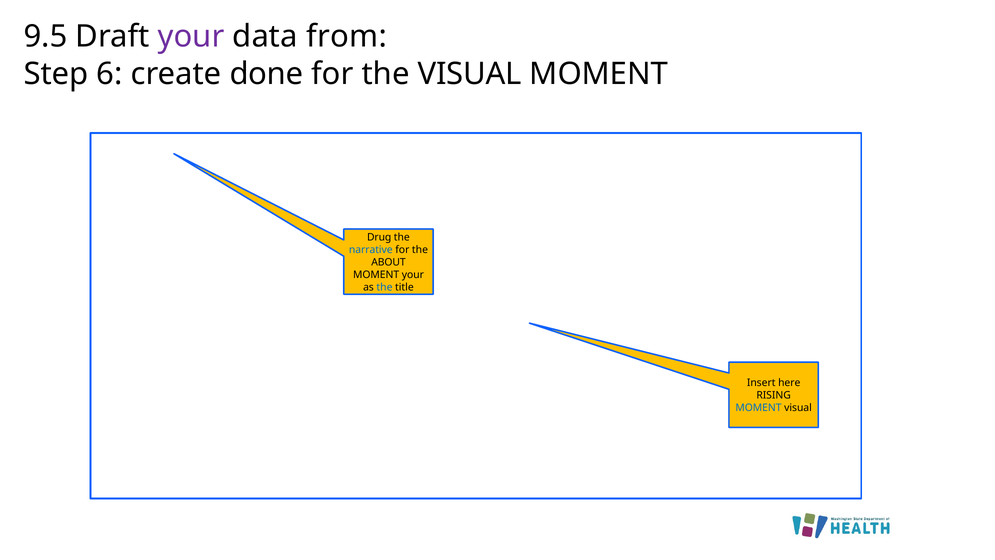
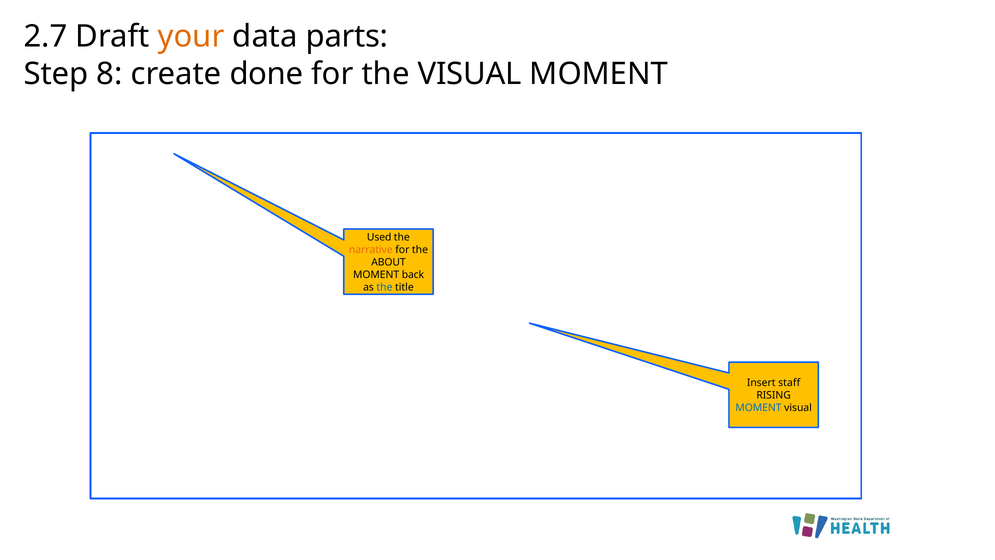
9.5: 9.5 -> 2.7
your at (191, 37) colour: purple -> orange
from: from -> parts
6: 6 -> 8
Drug: Drug -> Used
narrative colour: blue -> orange
MOMENT your: your -> back
here: here -> staff
